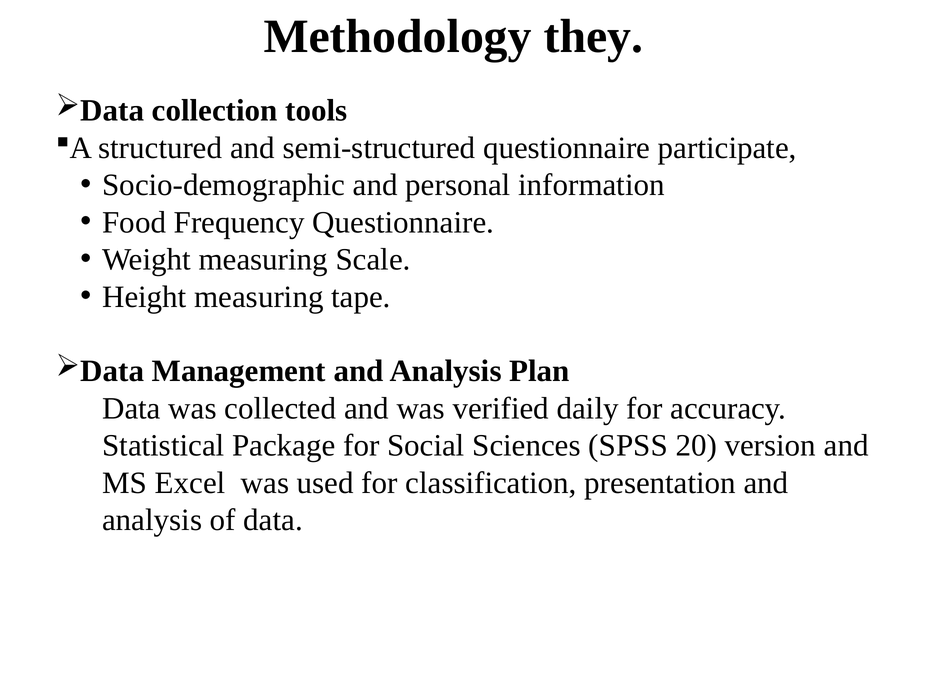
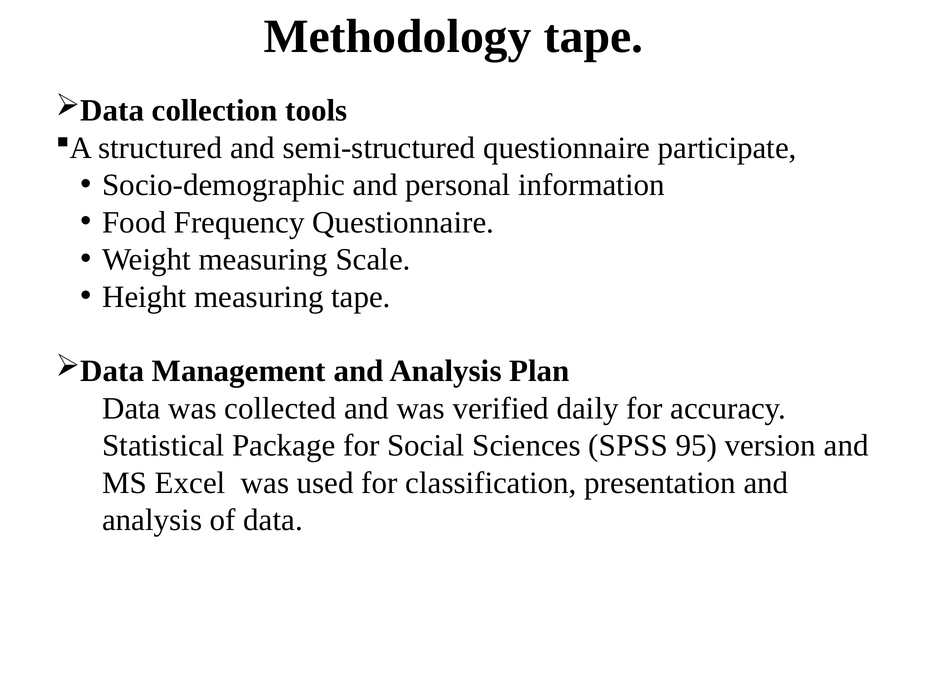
Methodology they: they -> tape
20: 20 -> 95
